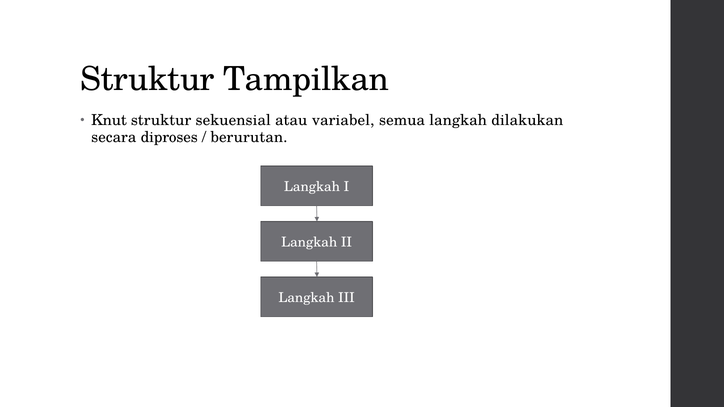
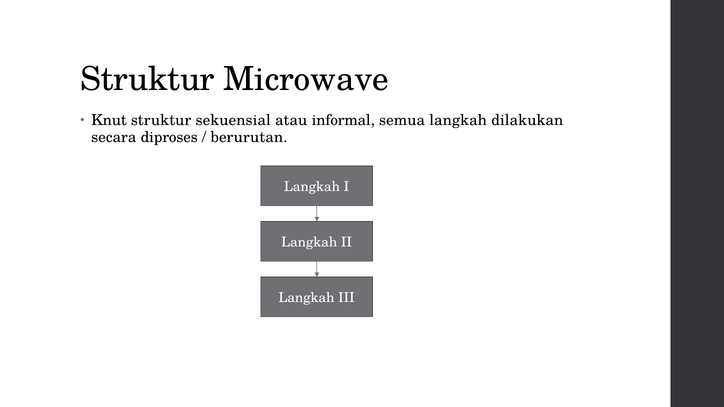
Tampilkan: Tampilkan -> Microwave
variabel: variabel -> informal
